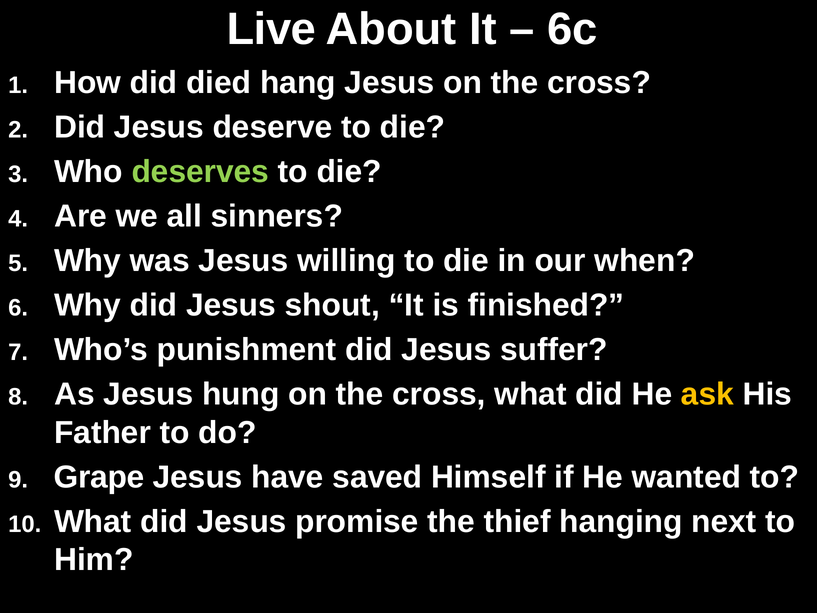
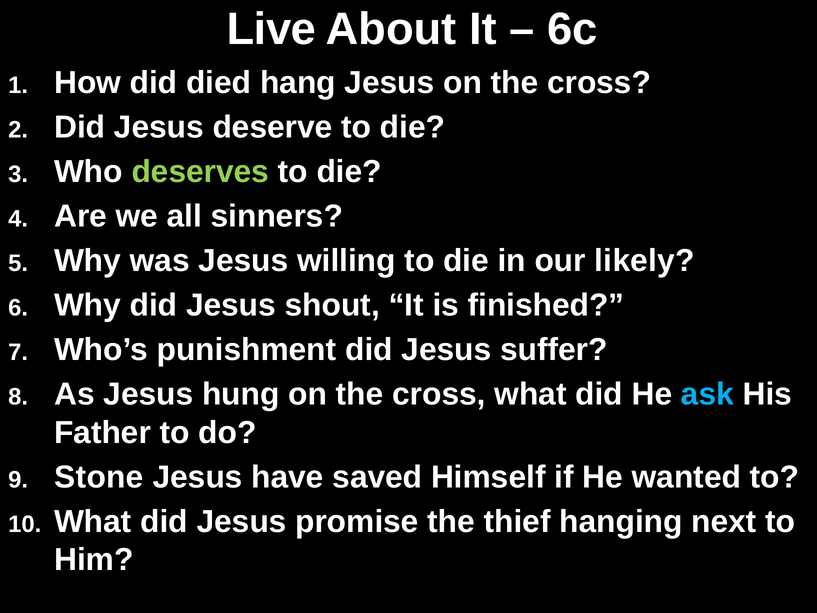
when: when -> likely
ask colour: yellow -> light blue
Grape: Grape -> Stone
